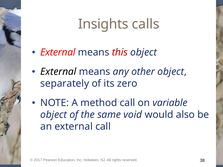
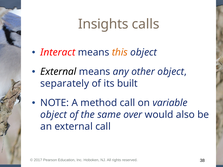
External at (58, 52): External -> Interact
this colour: red -> orange
zero: zero -> built
void: void -> over
